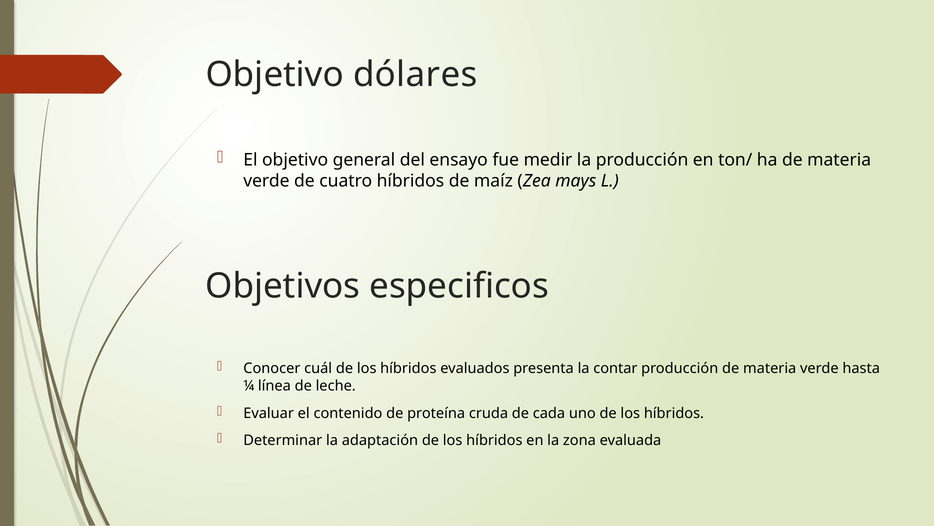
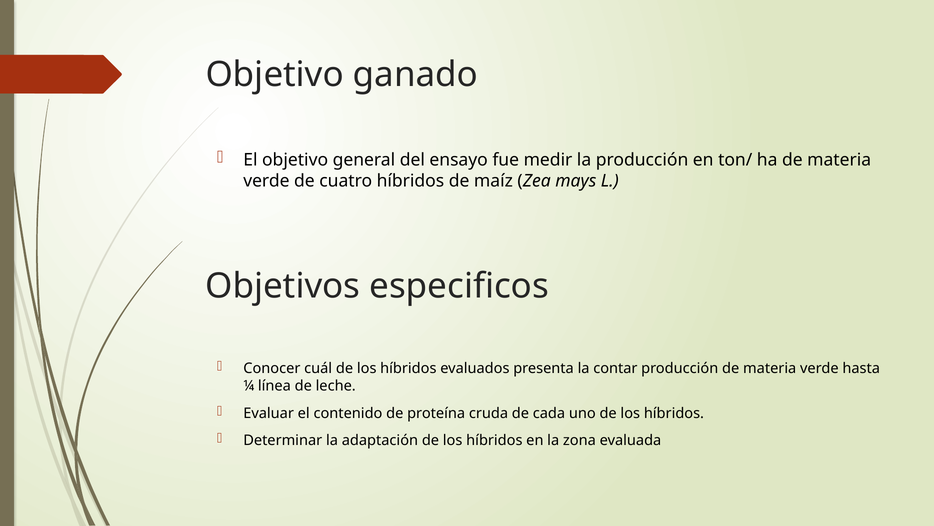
dólares: dólares -> ganado
